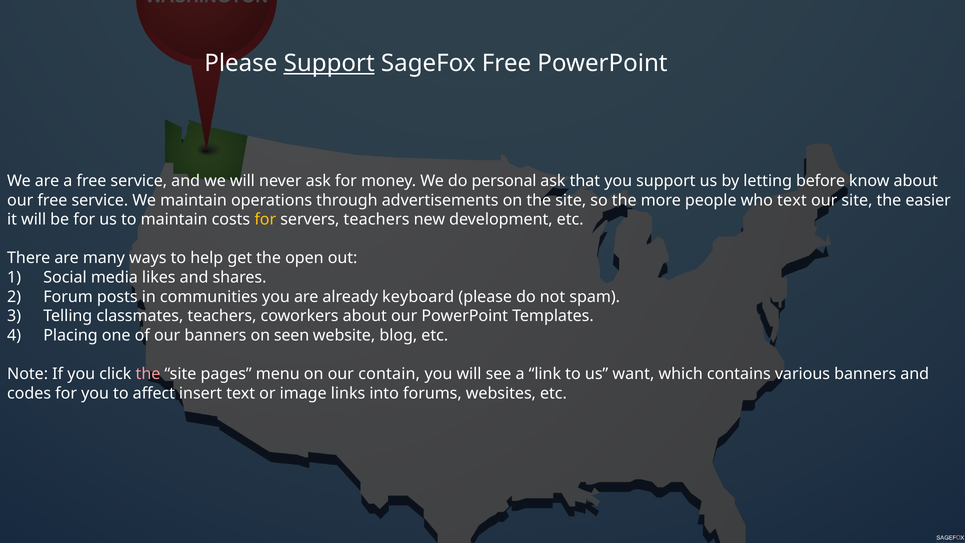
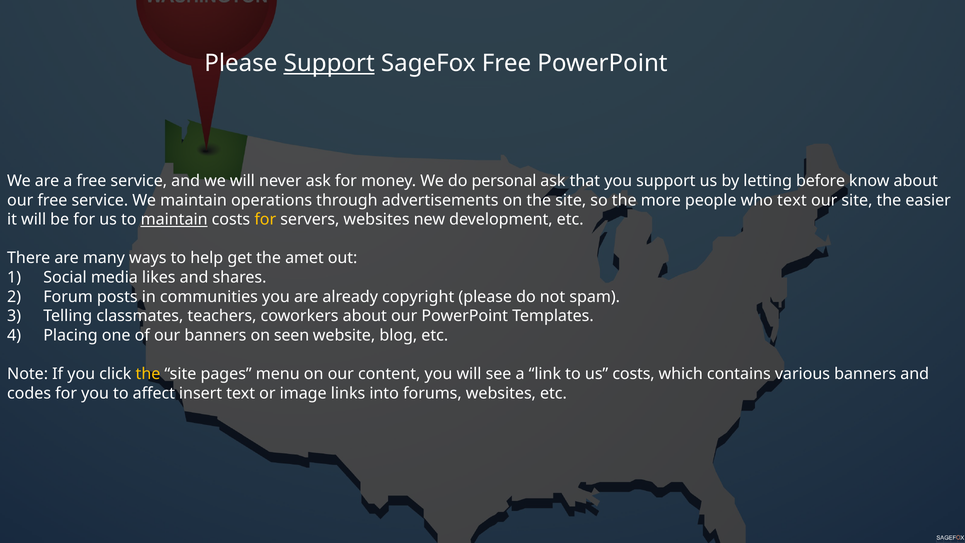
maintain at (174, 219) underline: none -> present
servers teachers: teachers -> websites
open: open -> amet
keyboard: keyboard -> copyright
the at (148, 374) colour: pink -> yellow
contain: contain -> content
us want: want -> costs
